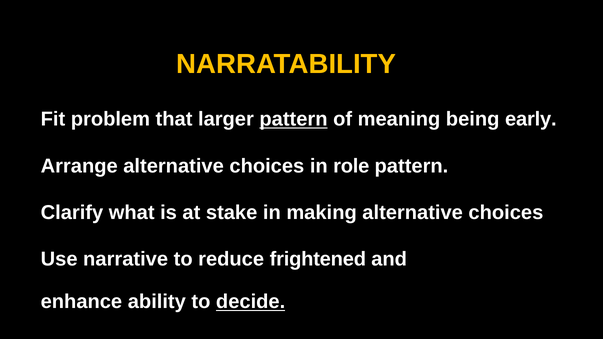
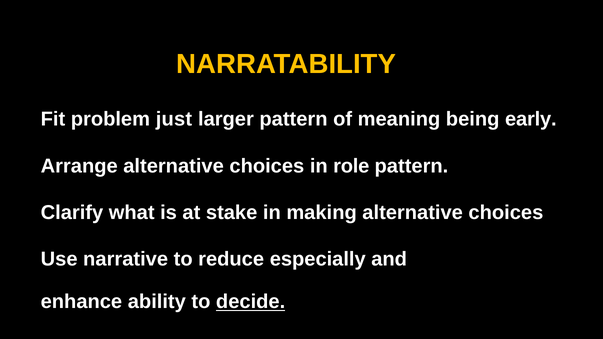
that: that -> just
pattern at (294, 119) underline: present -> none
frightened: frightened -> especially
